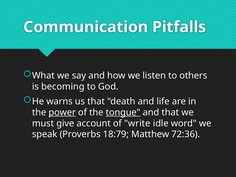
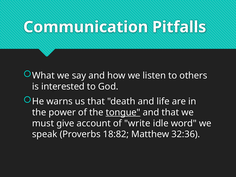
becoming: becoming -> interested
power underline: present -> none
18:79: 18:79 -> 18:82
72:36: 72:36 -> 32:36
